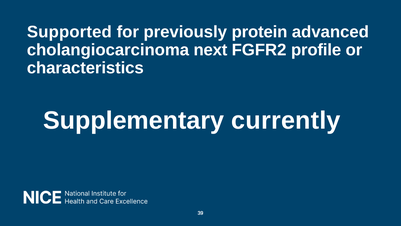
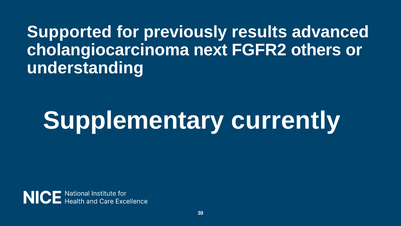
protein: protein -> results
profile: profile -> others
characteristics: characteristics -> understanding
